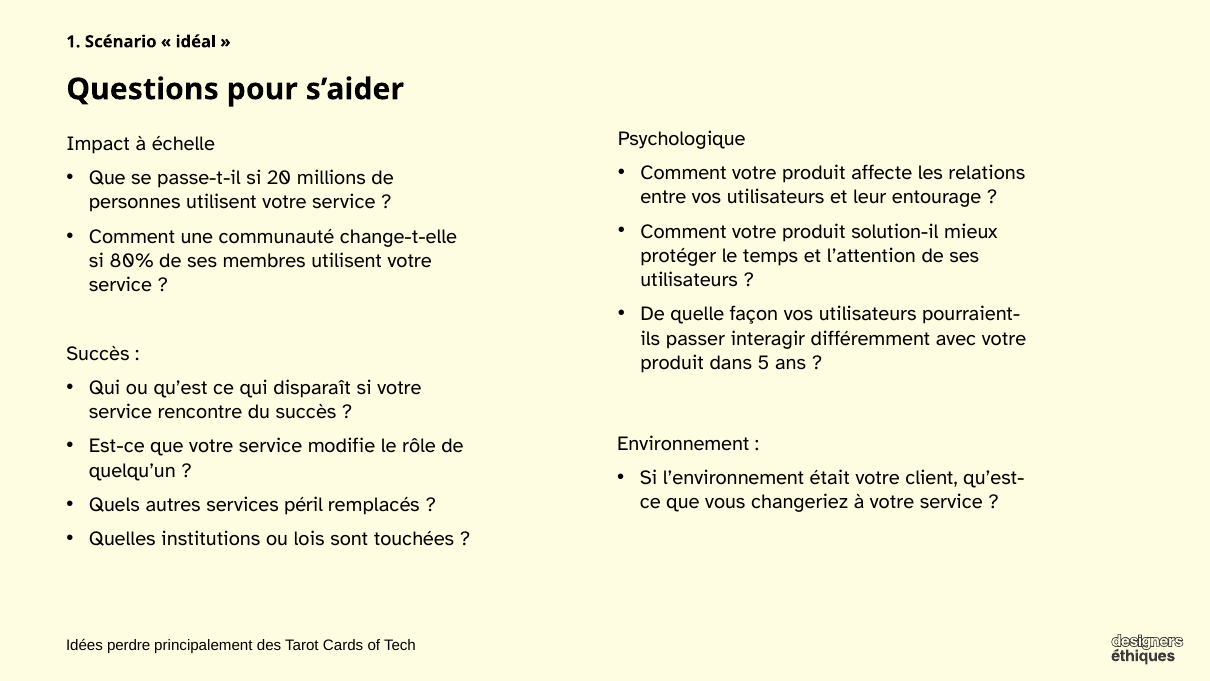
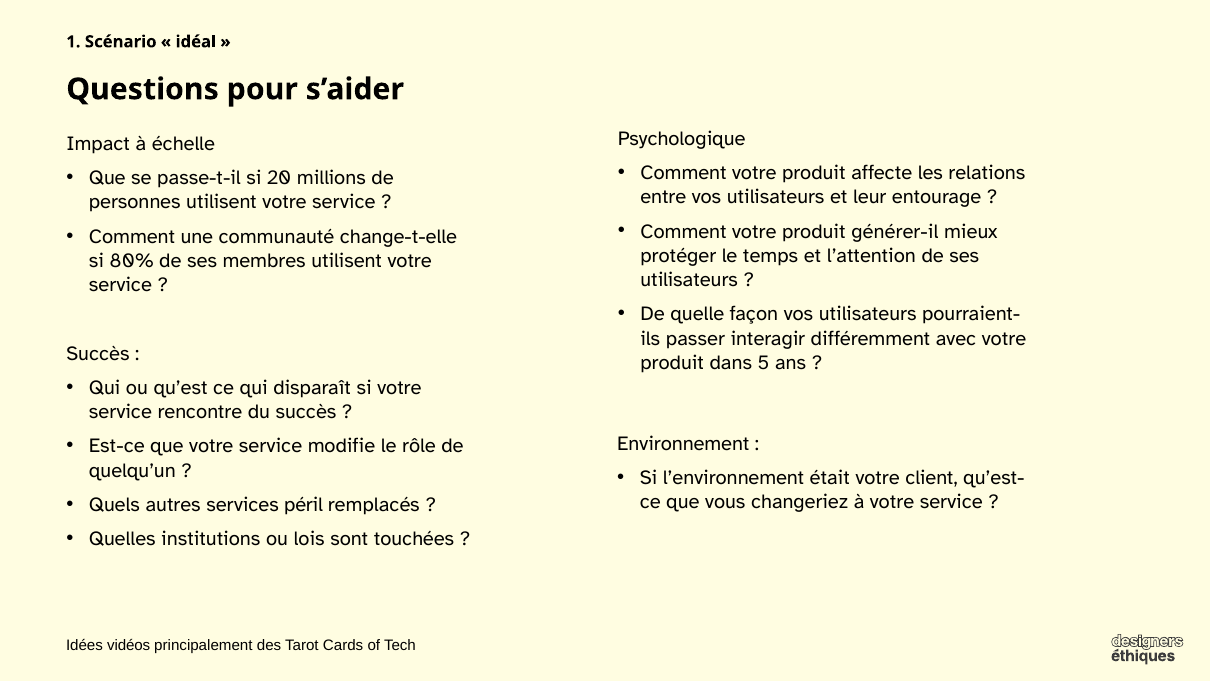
solution-il: solution-il -> générer-il
perdre: perdre -> vidéos
